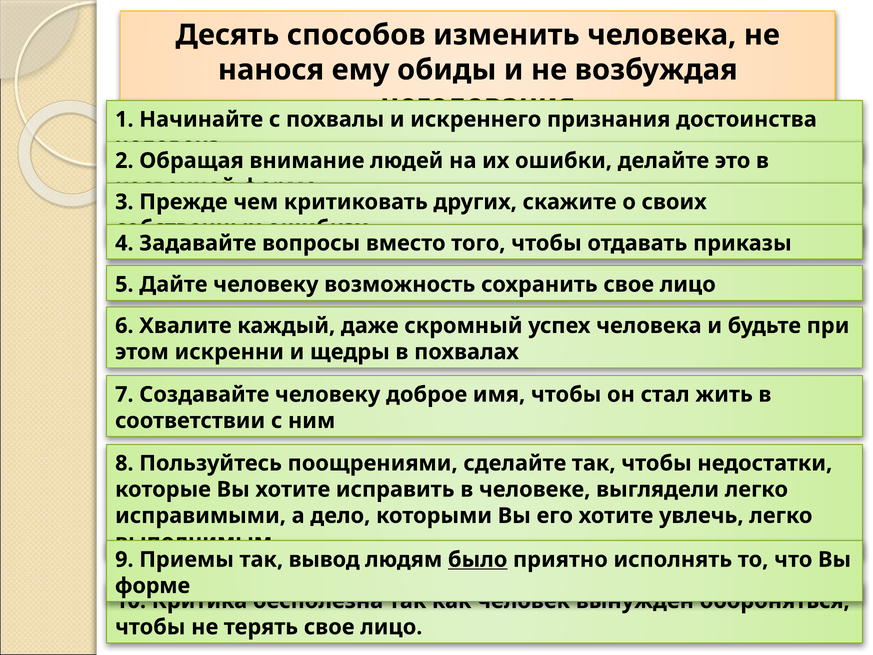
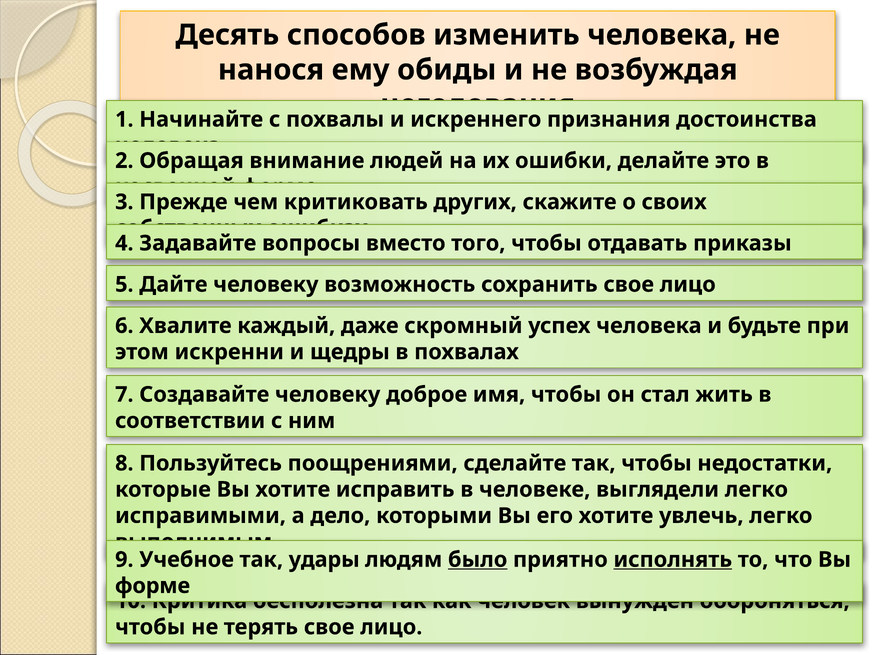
Приемы: Приемы -> Учебное
вывод: вывод -> удары
исполнять underline: none -> present
